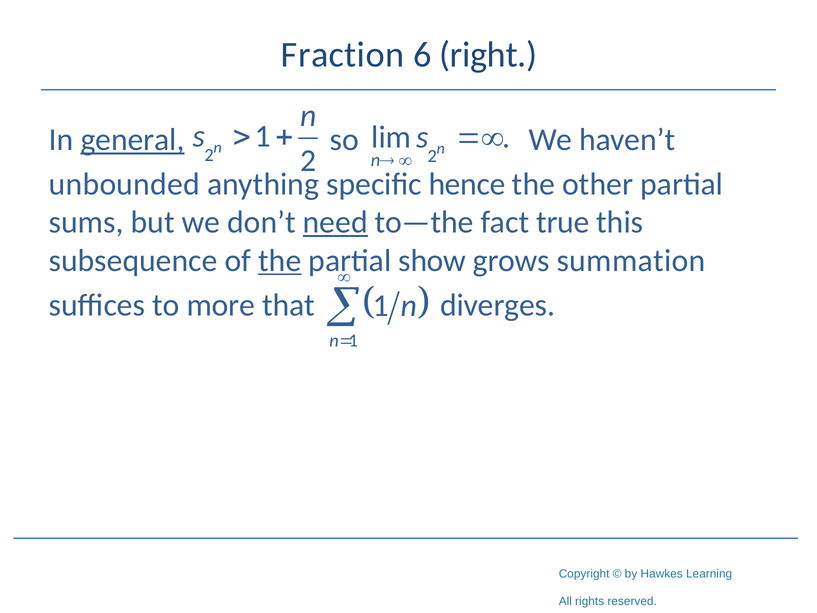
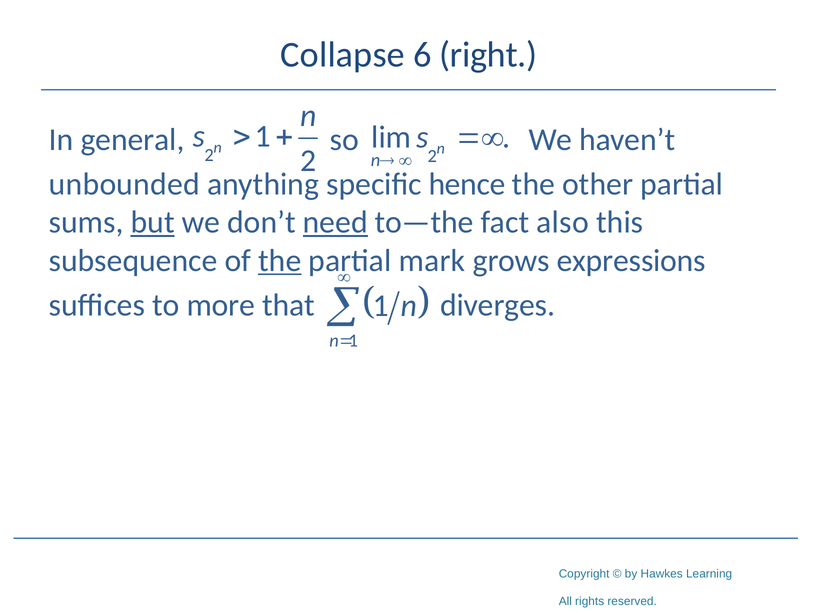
Fraction: Fraction -> Collapse
general underline: present -> none
but underline: none -> present
true: true -> also
show: show -> mark
summation: summation -> expressions
